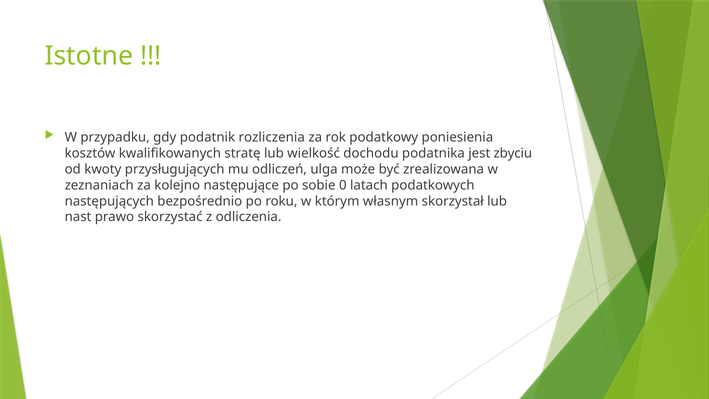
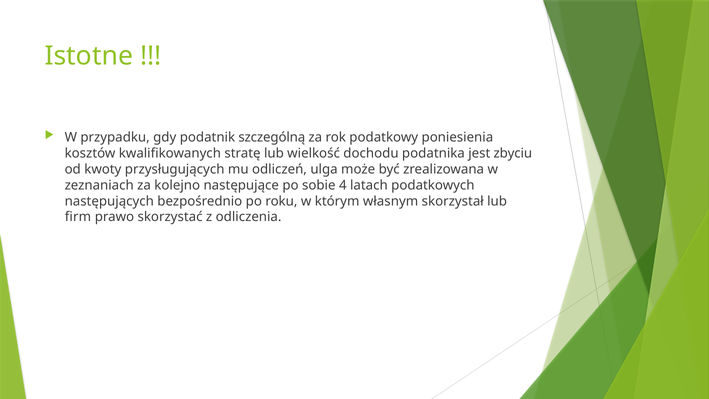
rozliczenia: rozliczenia -> szczególną
0: 0 -> 4
nast: nast -> firm
